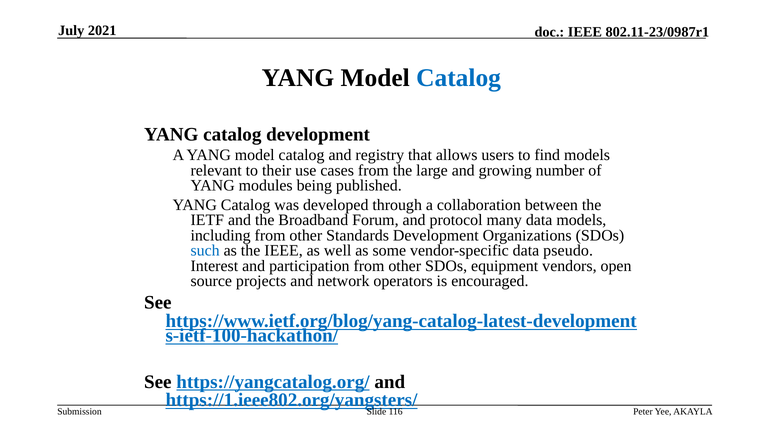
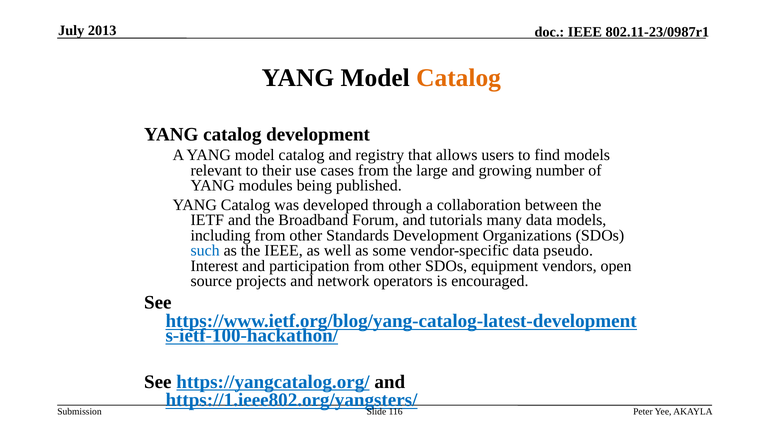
2021: 2021 -> 2013
Catalog at (459, 78) colour: blue -> orange
protocol: protocol -> tutorials
